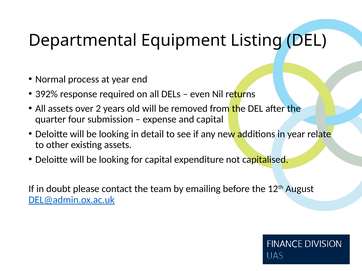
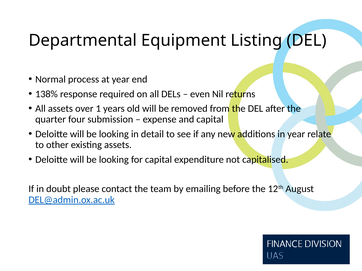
392%: 392% -> 138%
2: 2 -> 1
